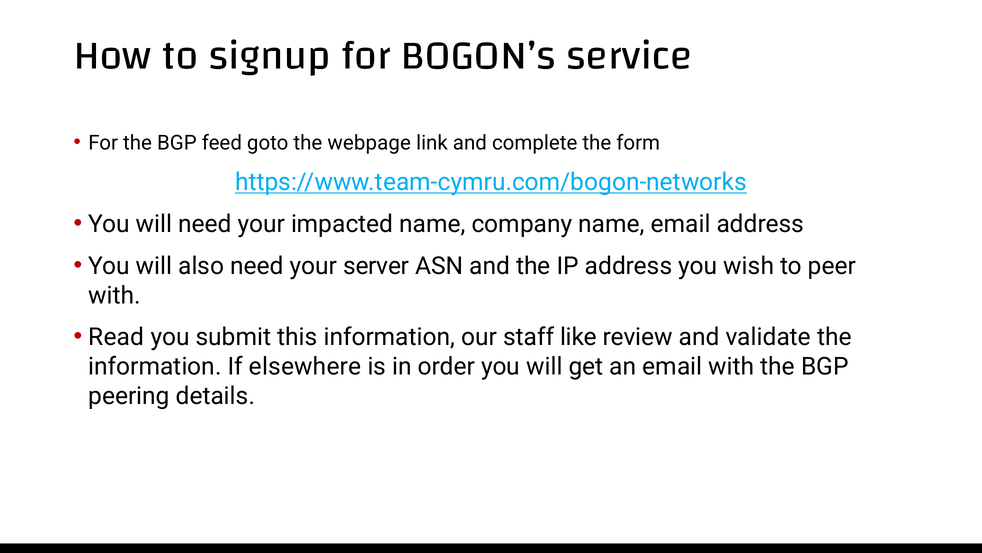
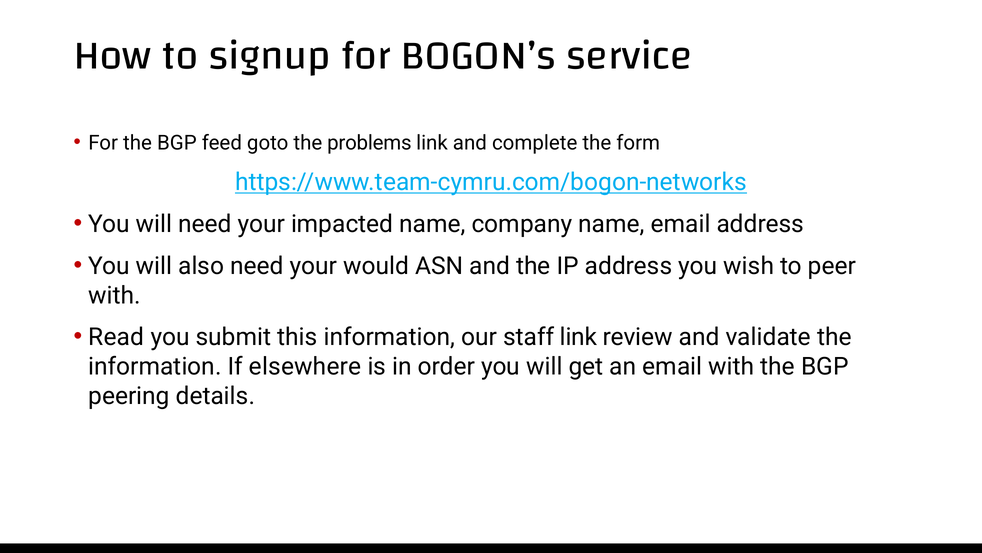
webpage: webpage -> problems
server: server -> would
staff like: like -> link
